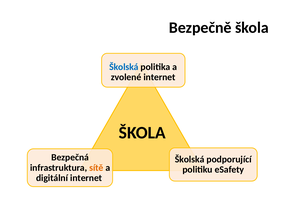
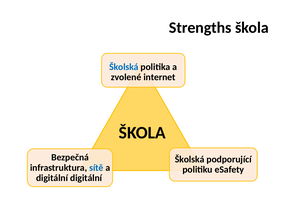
Bezpečně: Bezpečně -> Strengths
sítě colour: orange -> blue
digitální internet: internet -> digitální
